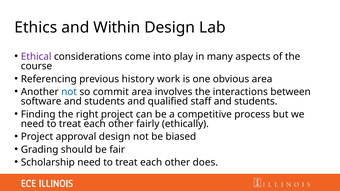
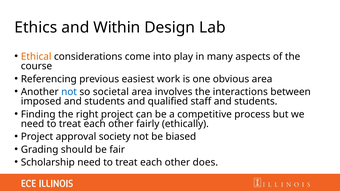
Ethical colour: purple -> orange
history: history -> easiest
commit: commit -> societal
software: software -> imposed
approval design: design -> society
